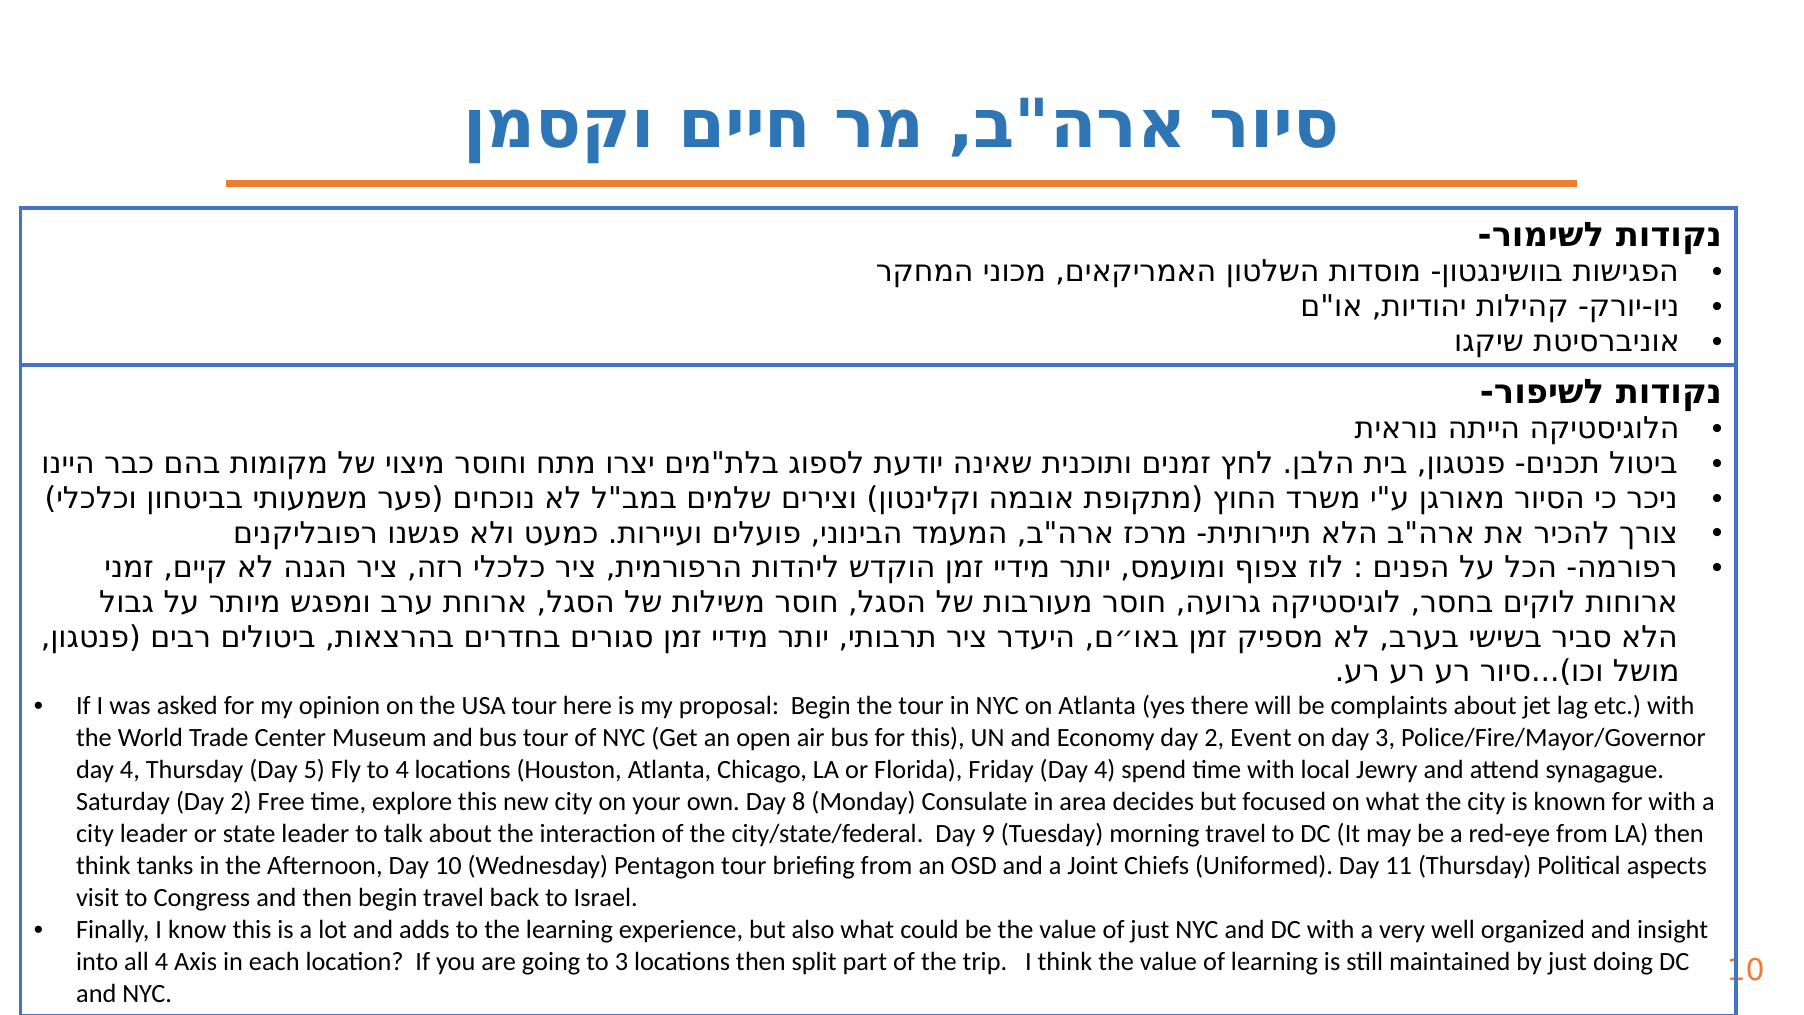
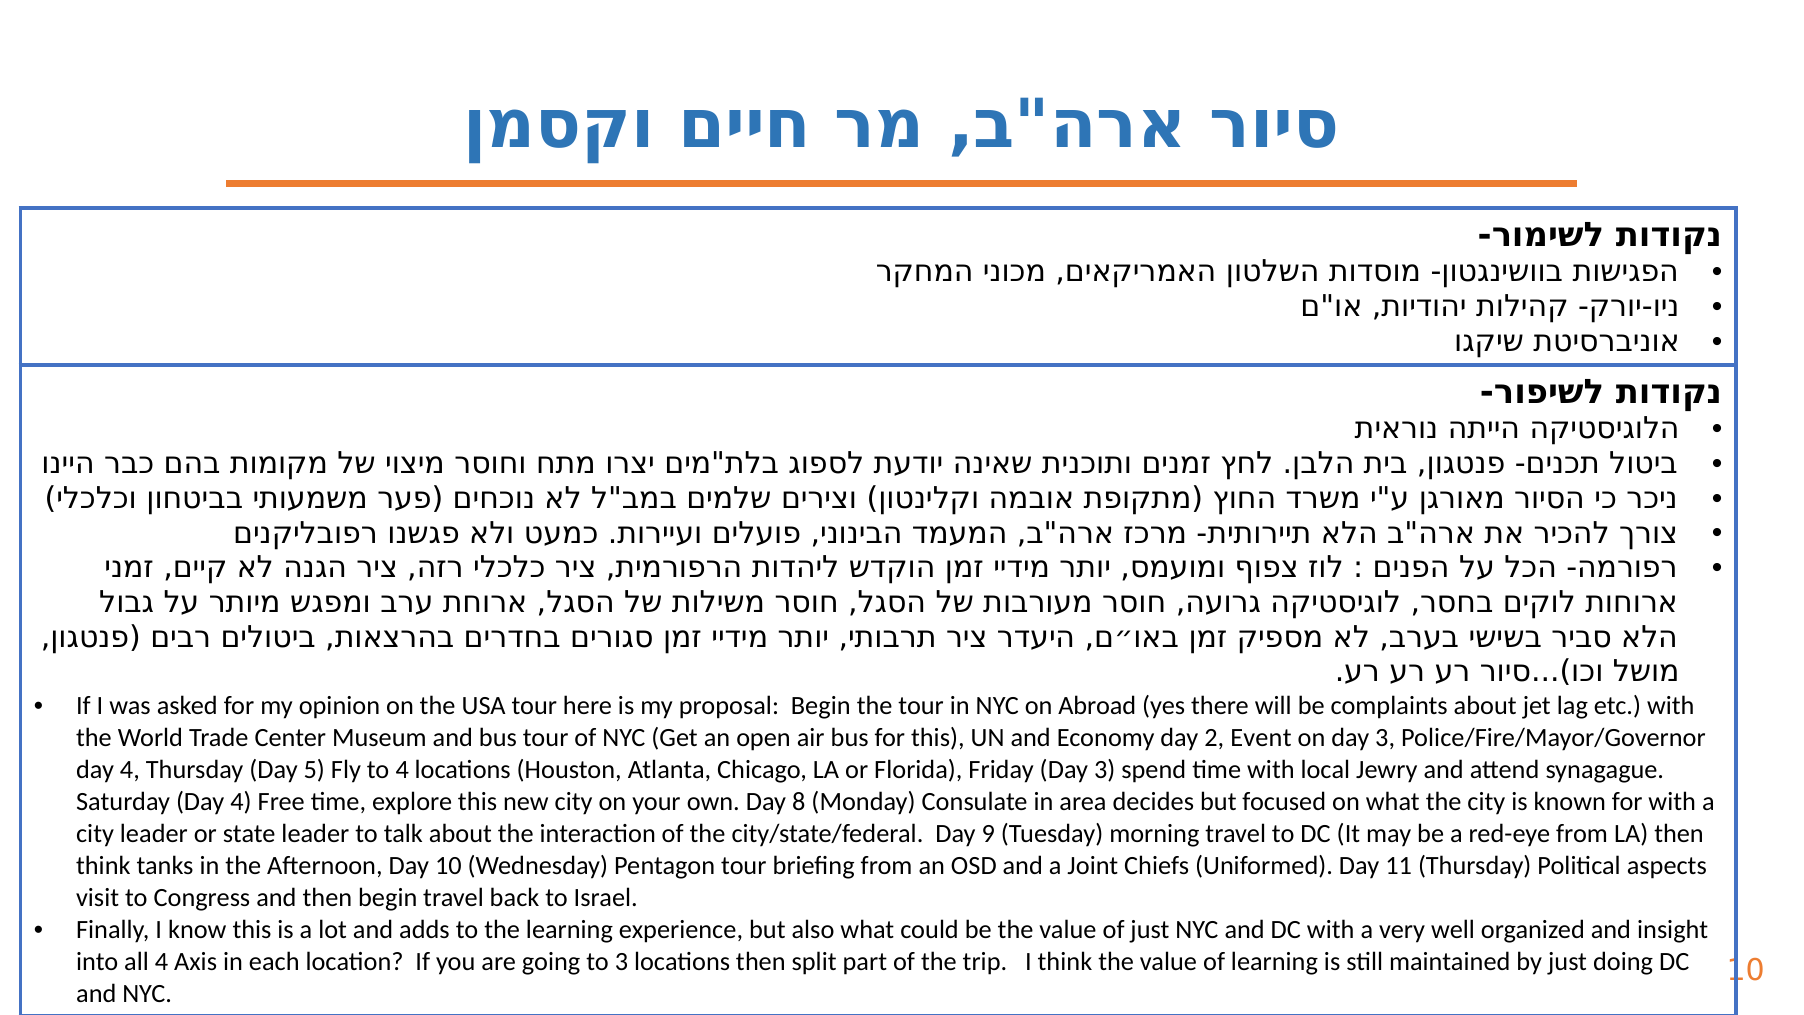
on Atlanta: Atlanta -> Abroad
Friday Day 4: 4 -> 3
Saturday Day 2: 2 -> 4
